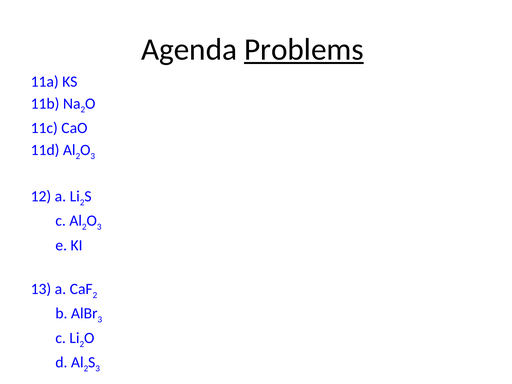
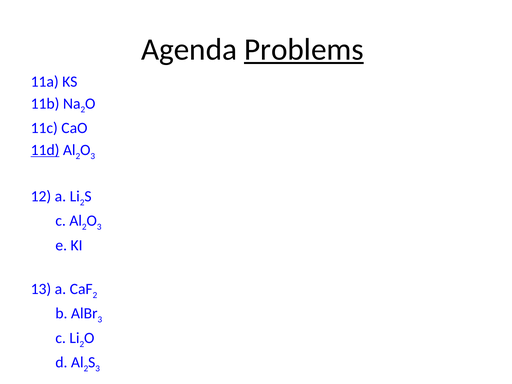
11d underline: none -> present
